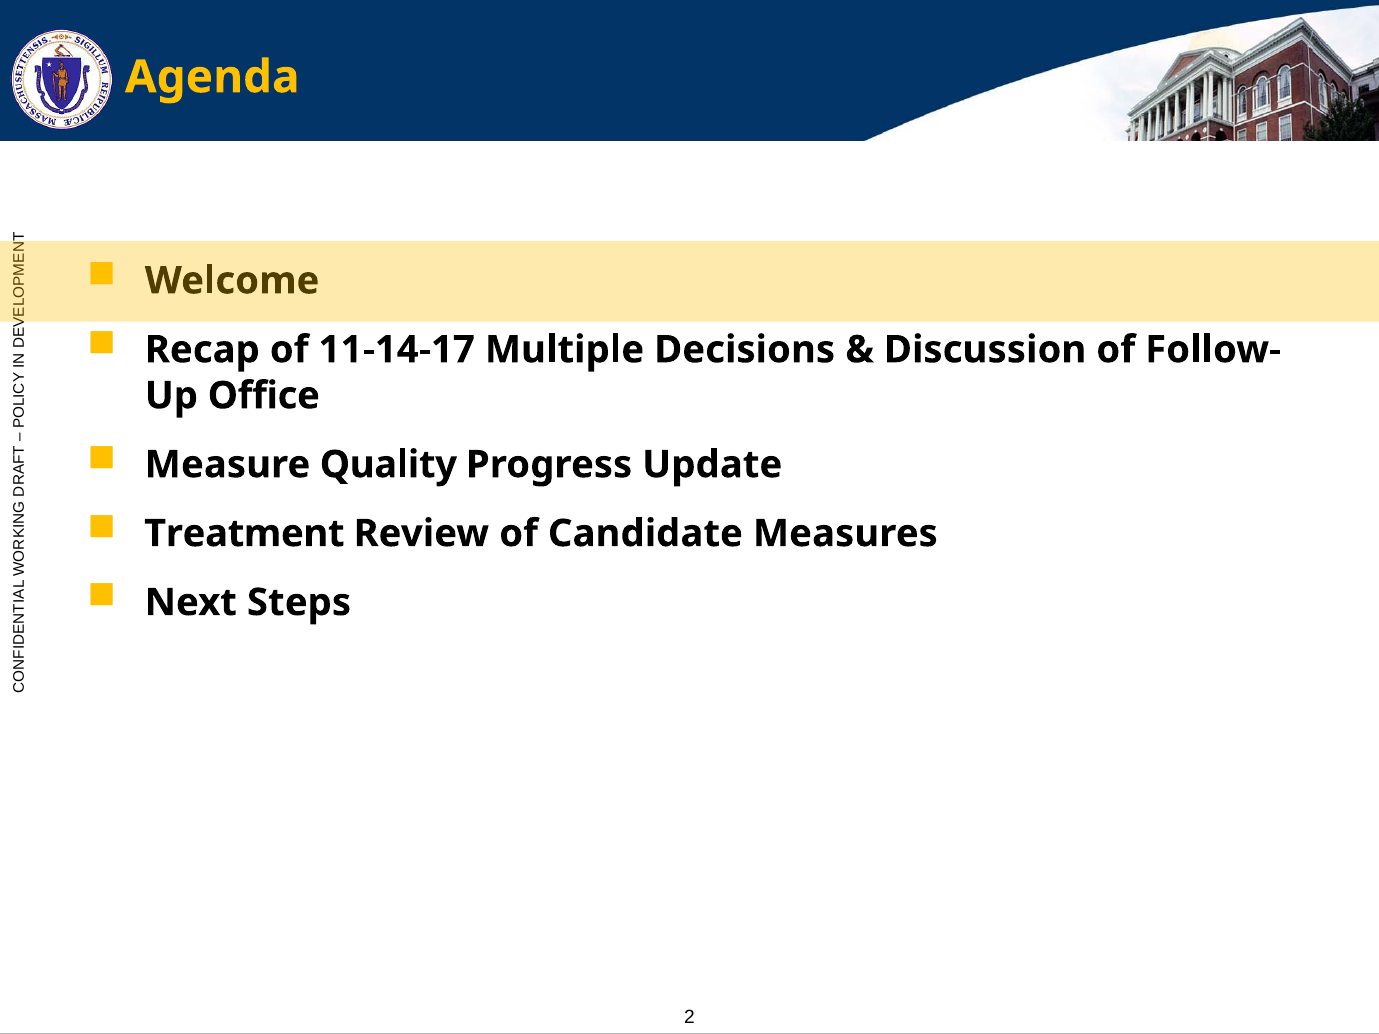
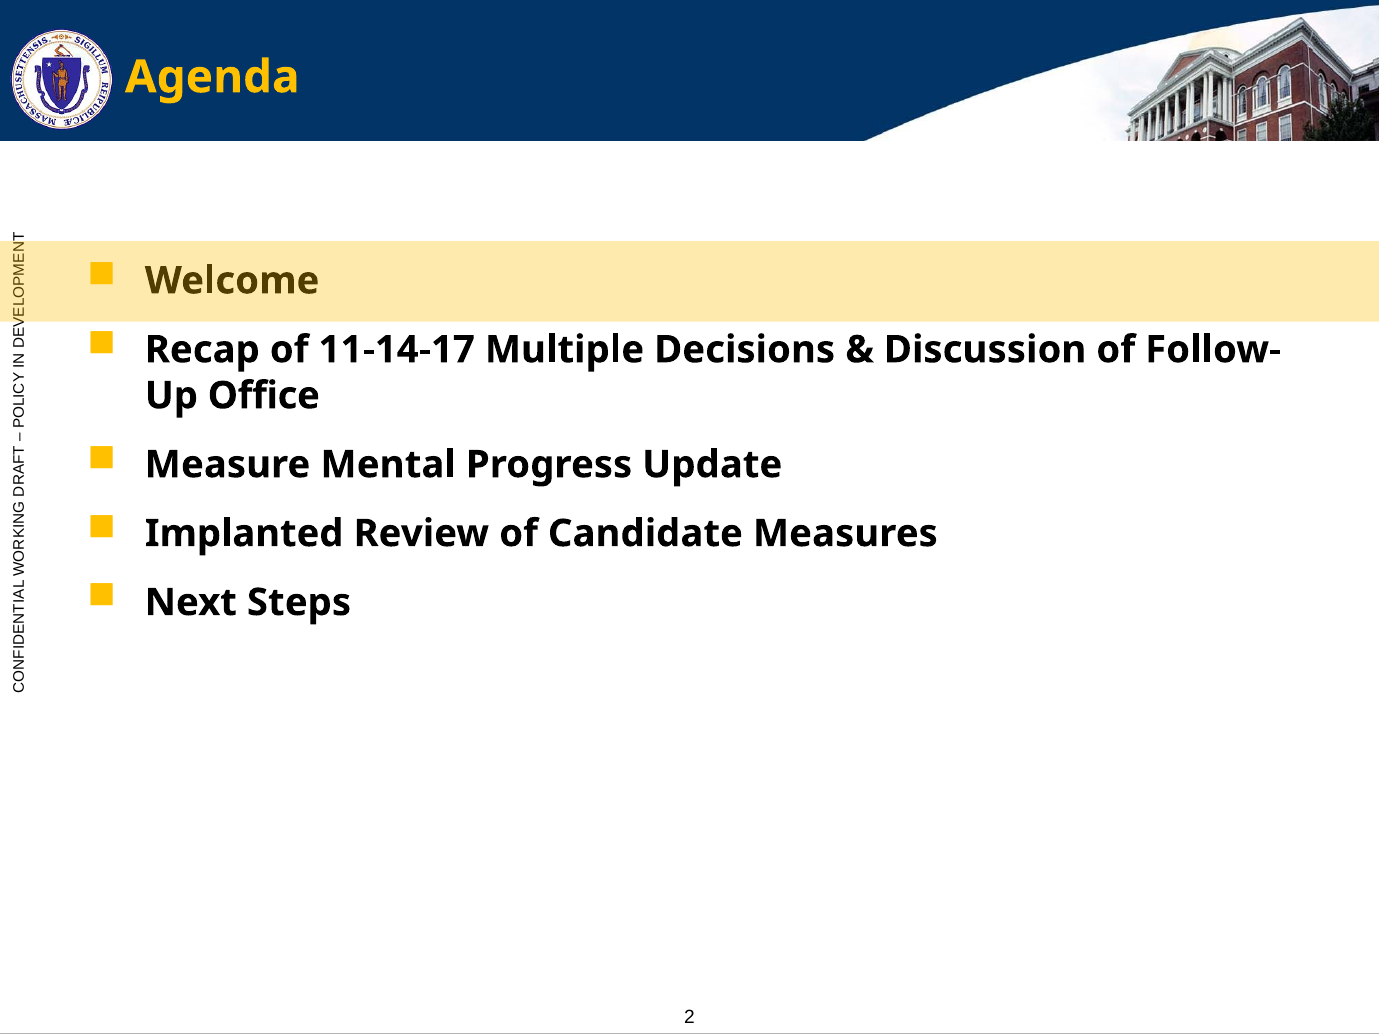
Quality: Quality -> Mental
Treatment: Treatment -> Implanted
